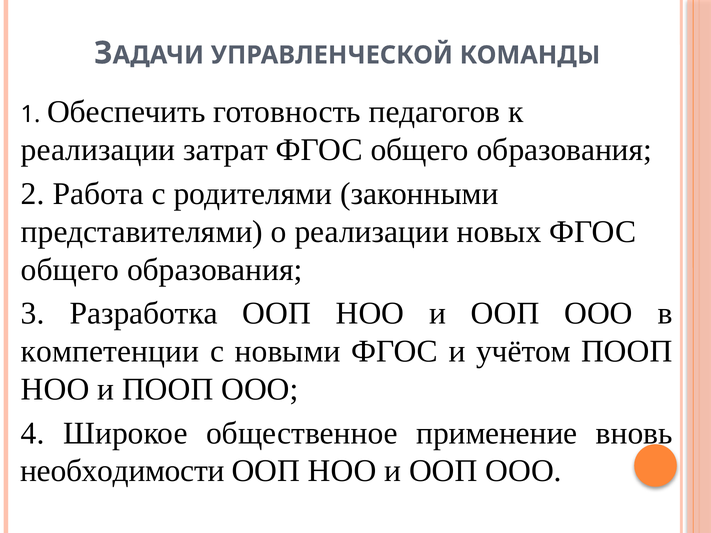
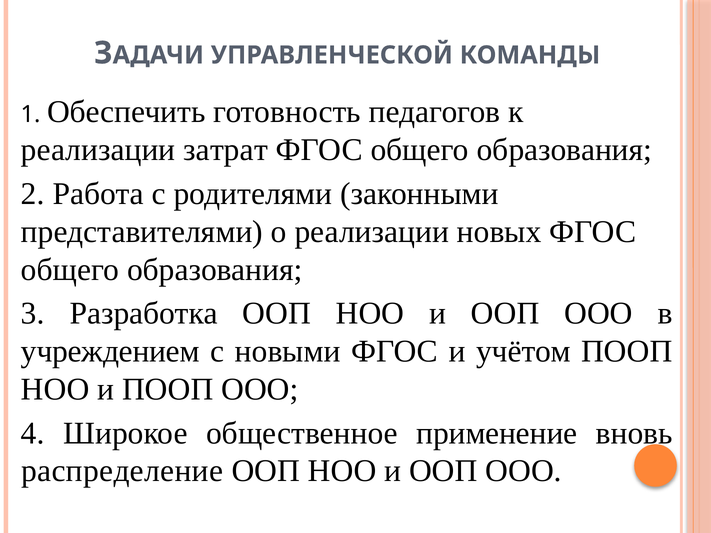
компетенции: компетенции -> учреждением
необходимости: необходимости -> распределение
